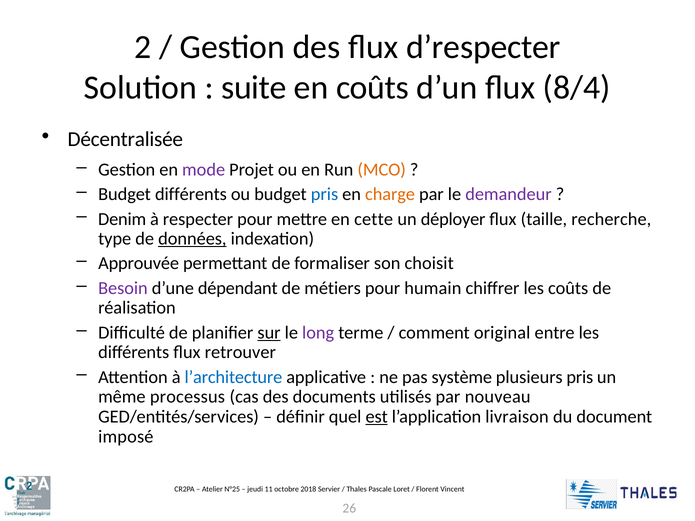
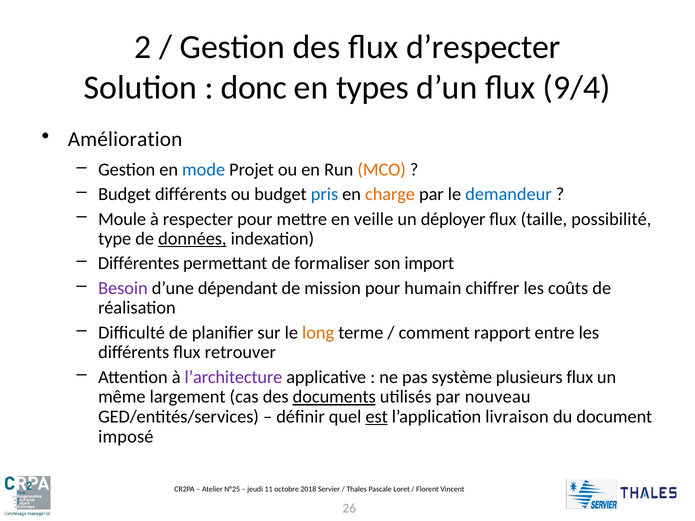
suite: suite -> donc
en coûts: coûts -> types
8/4: 8/4 -> 9/4
Décentralisée: Décentralisée -> Amélioration
mode colour: purple -> blue
demandeur colour: purple -> blue
Denim: Denim -> Moule
cette: cette -> veille
recherche: recherche -> possibilité
Approuvée: Approuvée -> Différentes
choisit: choisit -> import
métiers: métiers -> mission
sur underline: present -> none
long colour: purple -> orange
original: original -> rapport
l’architecture colour: blue -> purple
plusieurs pris: pris -> flux
processus: processus -> largement
documents underline: none -> present
